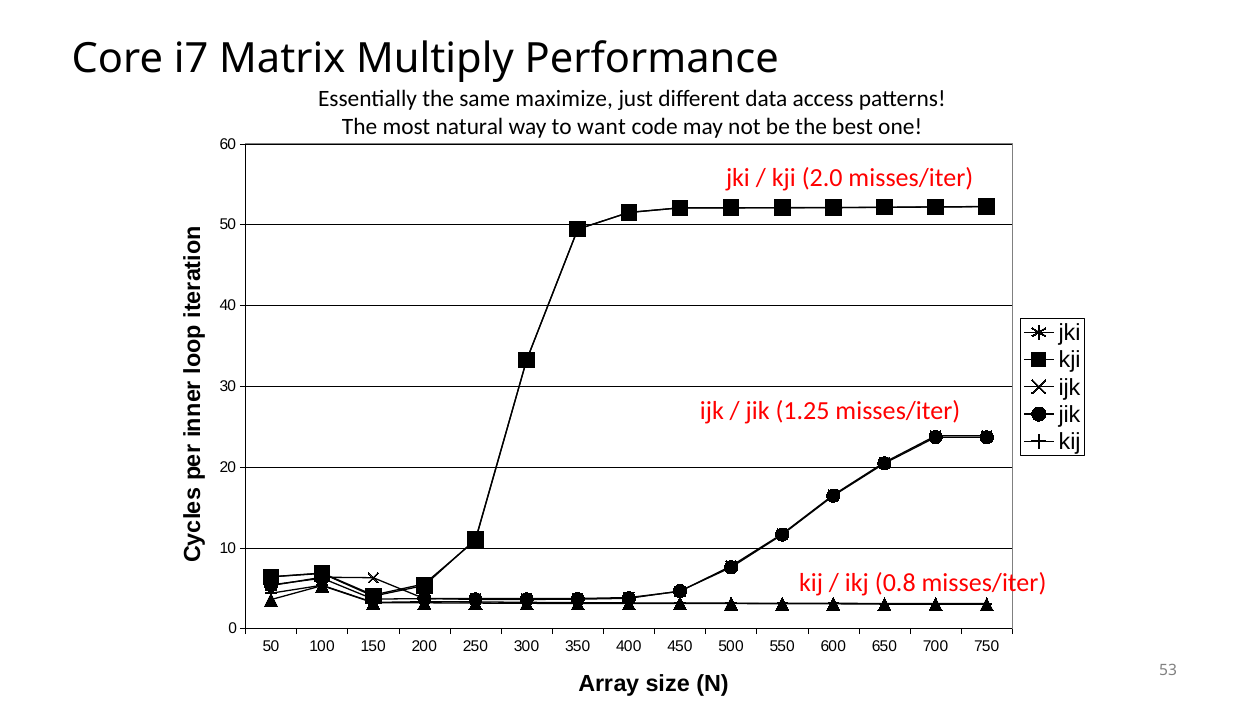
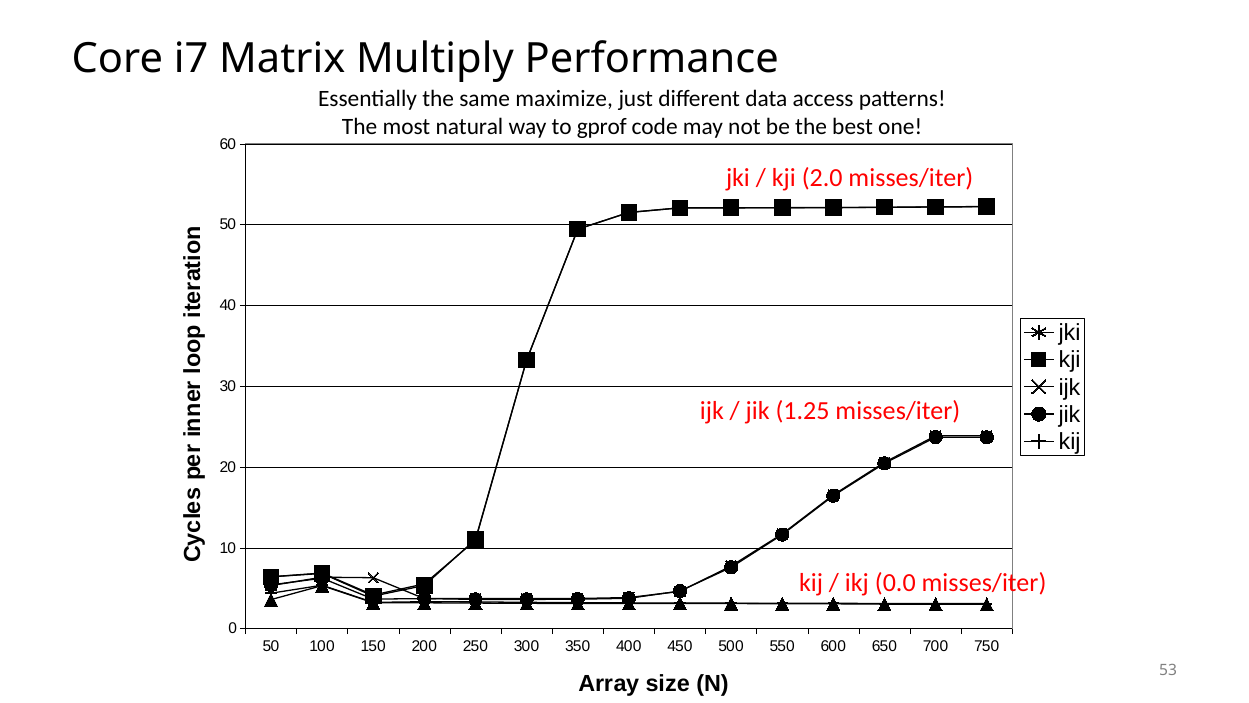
want: want -> gprof
0.8: 0.8 -> 0.0
